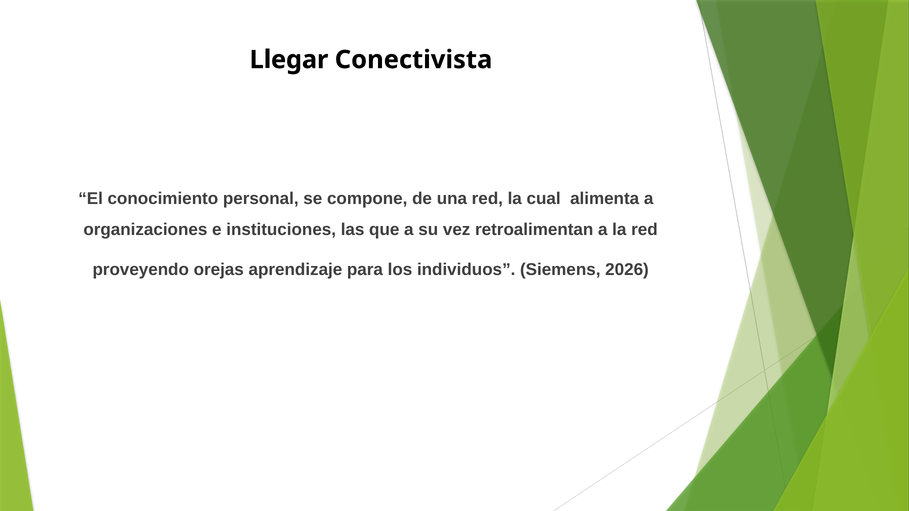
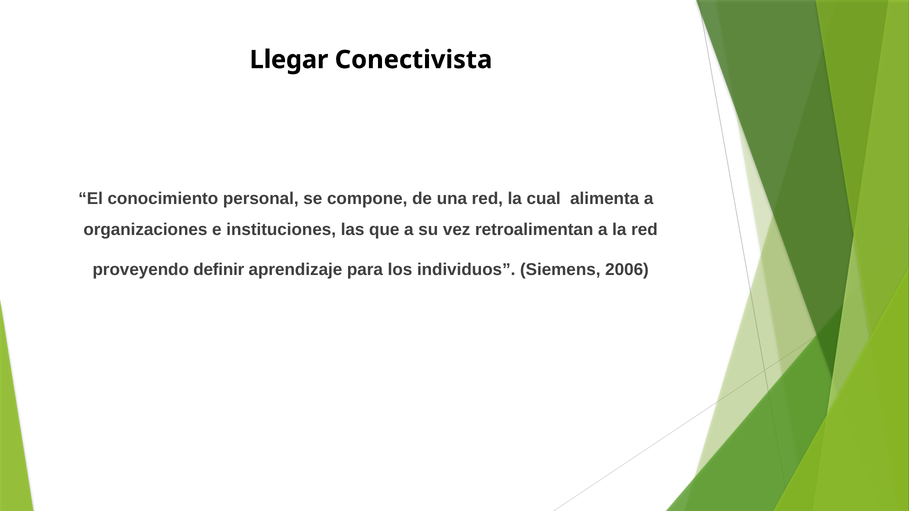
orejas: orejas -> definir
2026: 2026 -> 2006
